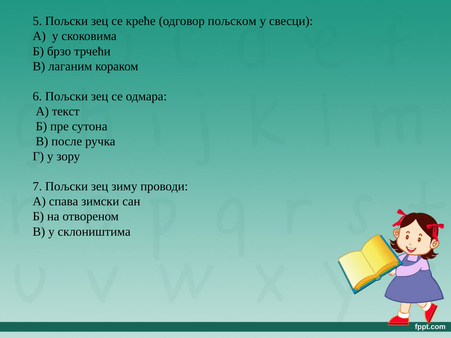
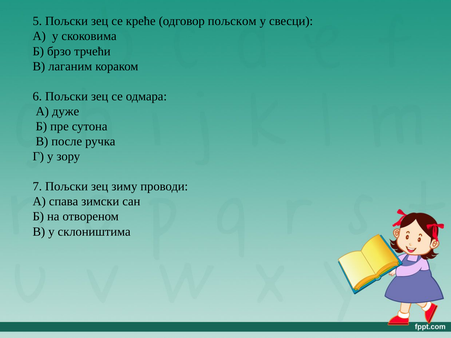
текст: текст -> дуже
